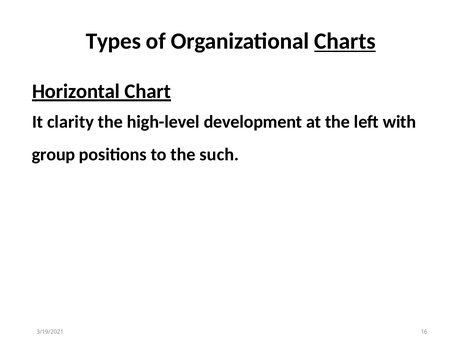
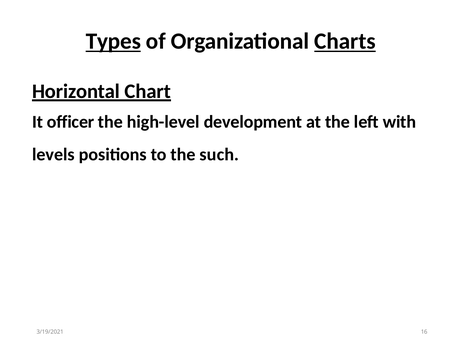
Types underline: none -> present
clarity: clarity -> officer
group: group -> levels
